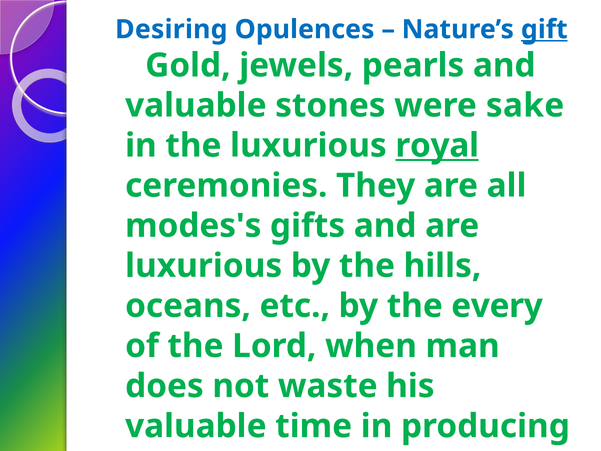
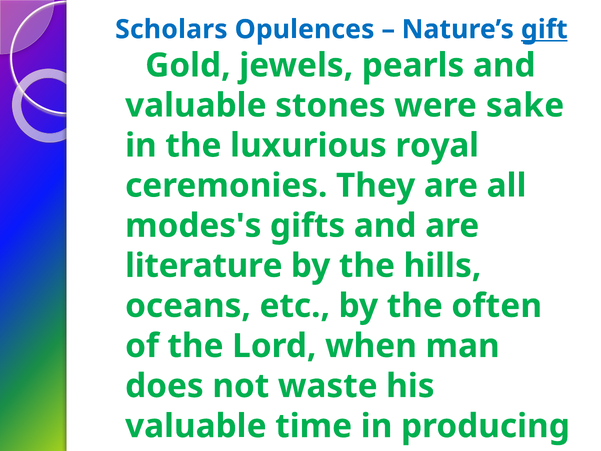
Desiring: Desiring -> Scholars
royal underline: present -> none
luxurious at (204, 266): luxurious -> literature
every: every -> often
